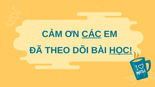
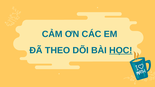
CÁC underline: present -> none
